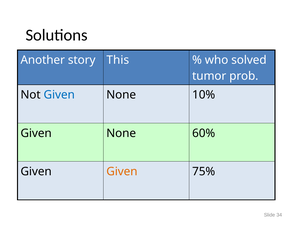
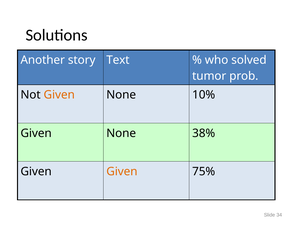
This: This -> Text
Given at (59, 95) colour: blue -> orange
60%: 60% -> 38%
